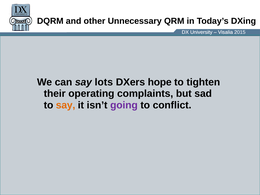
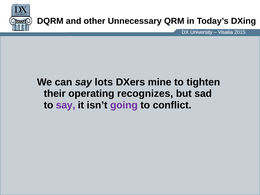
hope: hope -> mine
complaints: complaints -> recognizes
say at (66, 105) colour: orange -> purple
